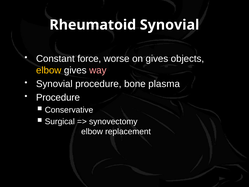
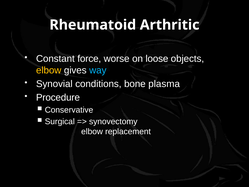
Rheumatoid Synovial: Synovial -> Arthritic
on gives: gives -> loose
way colour: pink -> light blue
Synovial procedure: procedure -> conditions
